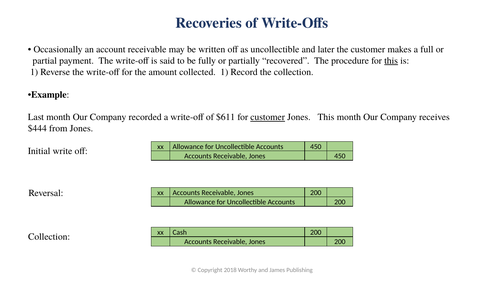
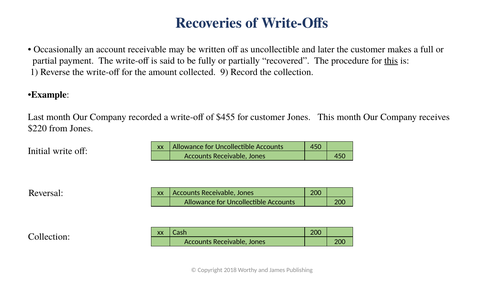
collected 1: 1 -> 9
$611: $611 -> $455
customer at (268, 117) underline: present -> none
$444: $444 -> $220
